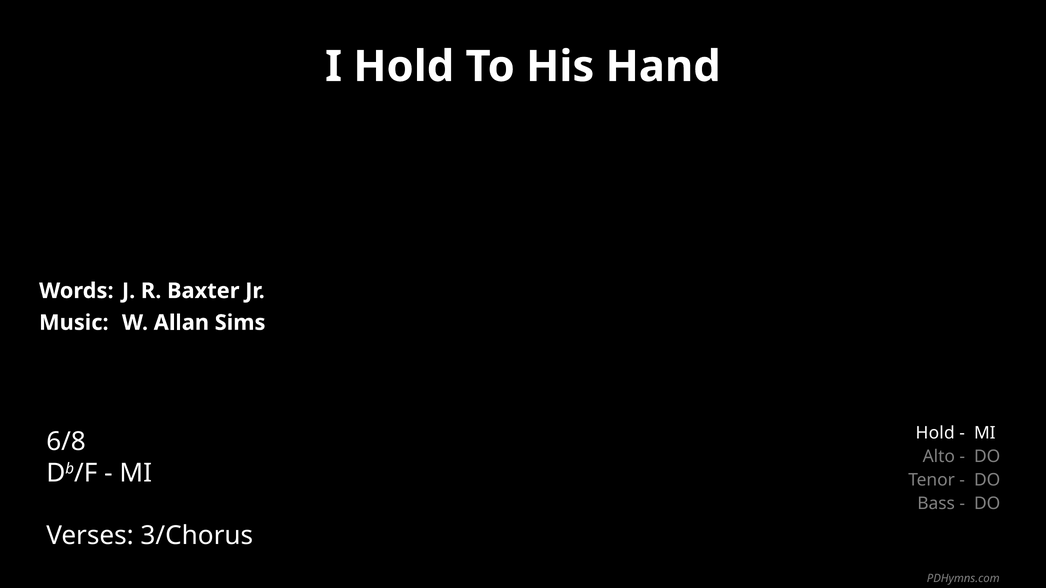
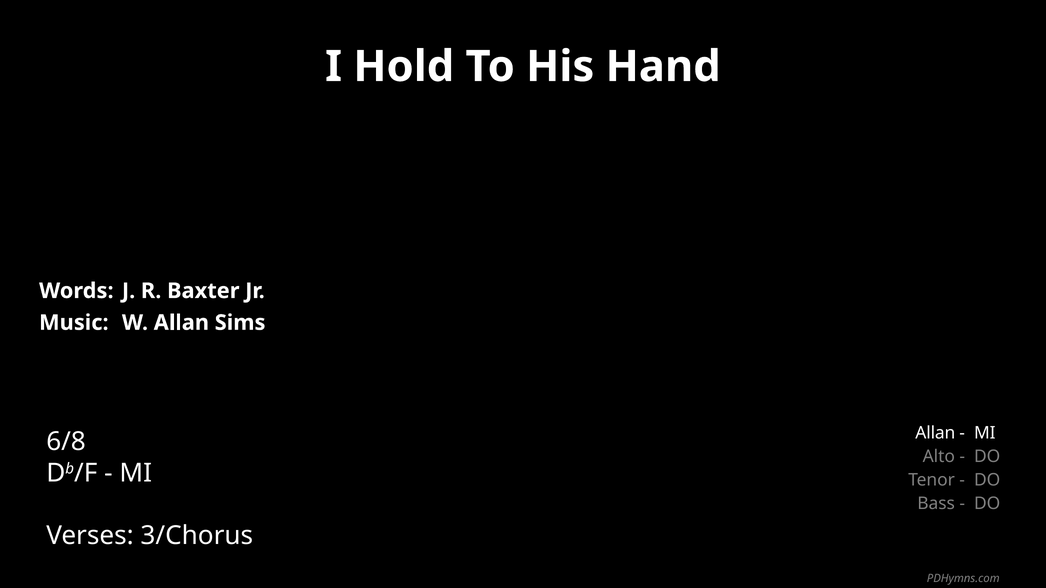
Hold at (935, 433): Hold -> Allan
